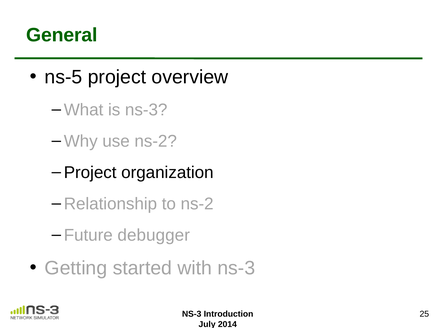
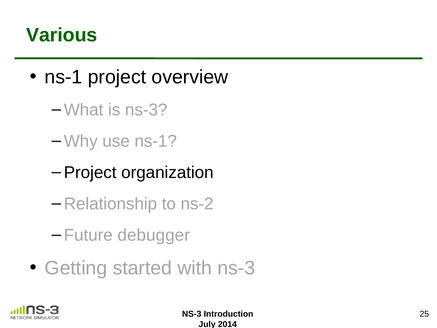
General: General -> Various
ns-5 at (64, 77): ns-5 -> ns-1
use ns-2: ns-2 -> ns-1
